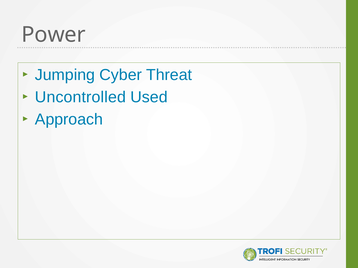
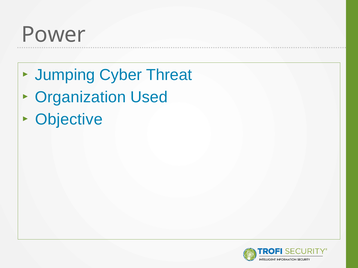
Uncontrolled: Uncontrolled -> Organization
Approach: Approach -> Objective
